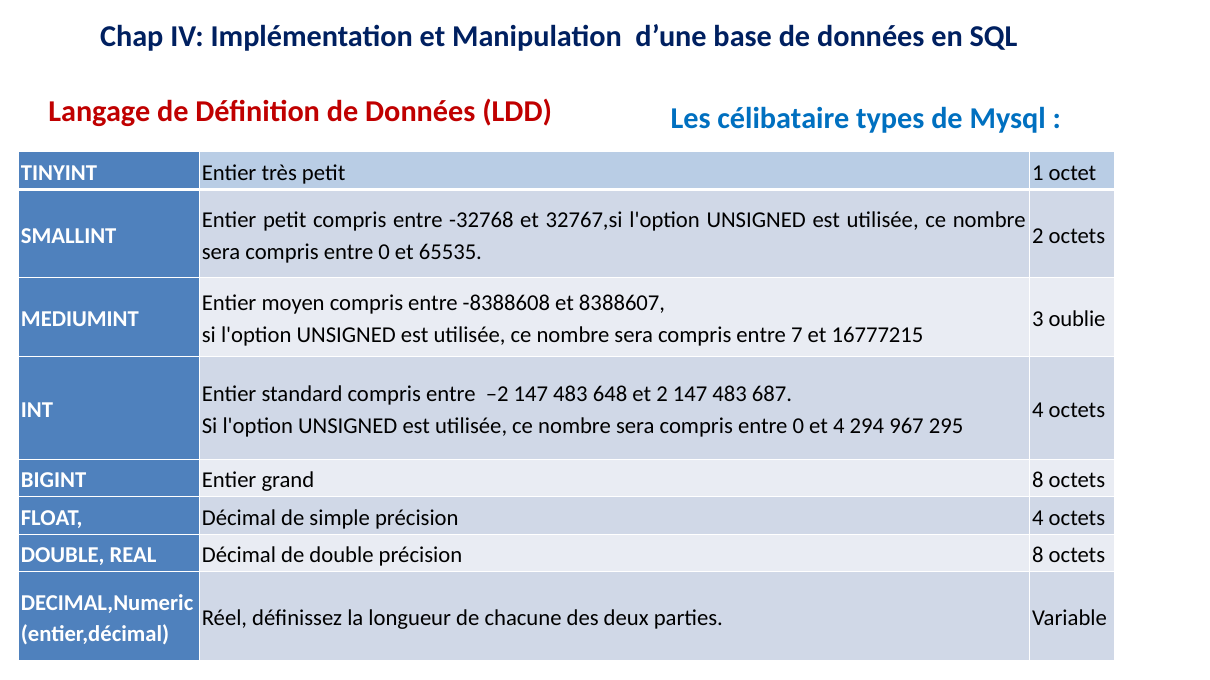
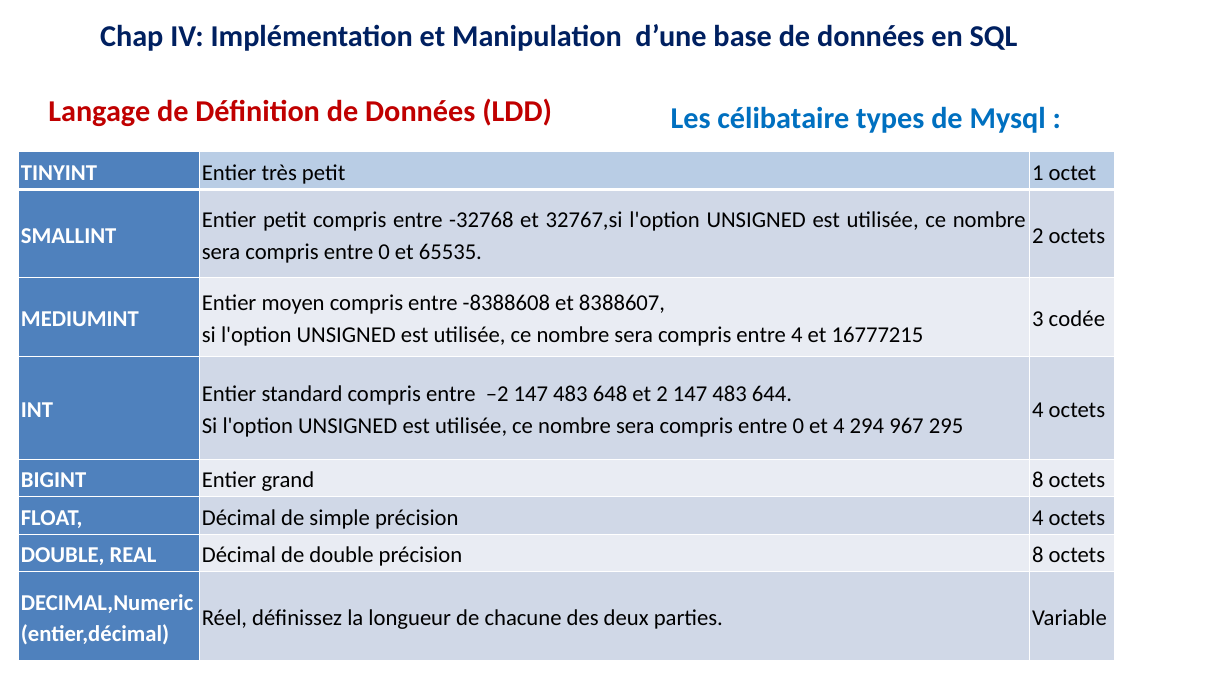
oublie: oublie -> codée
entre 7: 7 -> 4
687: 687 -> 644
